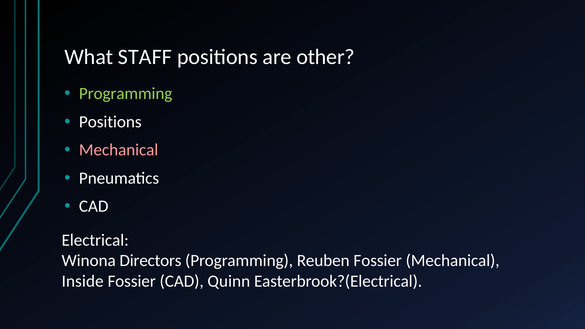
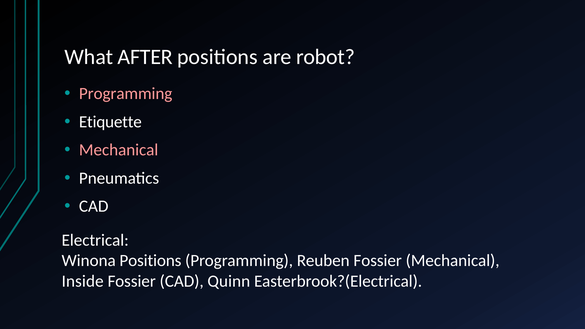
STAFF: STAFF -> AFTER
other: other -> robot
Programming at (126, 94) colour: light green -> pink
Positions at (110, 122): Positions -> Etiquette
Winona Directors: Directors -> Positions
